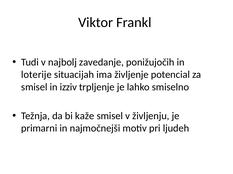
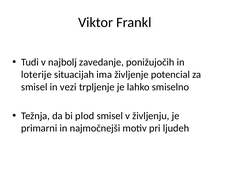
izziv: izziv -> vezi
kaže: kaže -> plod
